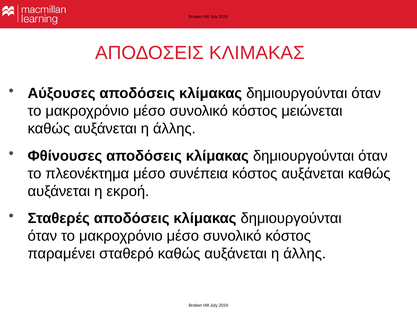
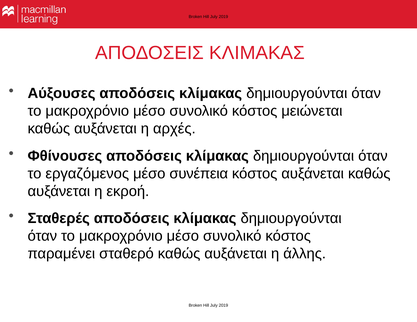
άλλης at (174, 129): άλλης -> αρχές
πλεονέκτημα: πλεονέκτημα -> εργαζόμενος
